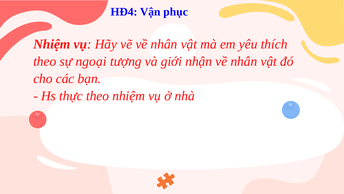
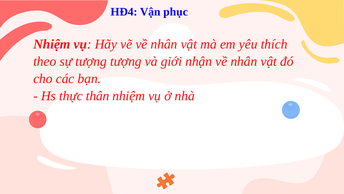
sự ngoại: ngoại -> tượng
thực theo: theo -> thân
